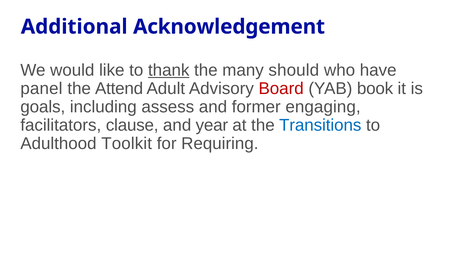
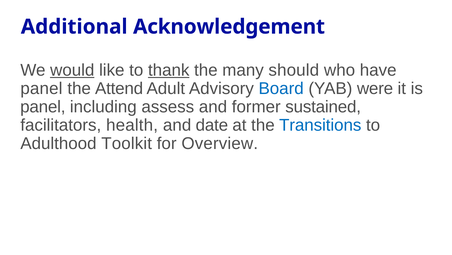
would underline: none -> present
Board colour: red -> blue
book: book -> were
goals at (43, 107): goals -> panel
engaging: engaging -> sustained
clause: clause -> health
year: year -> date
Requiring: Requiring -> Overview
